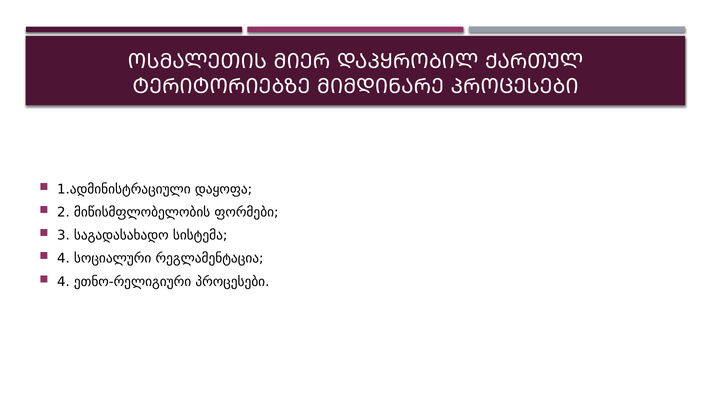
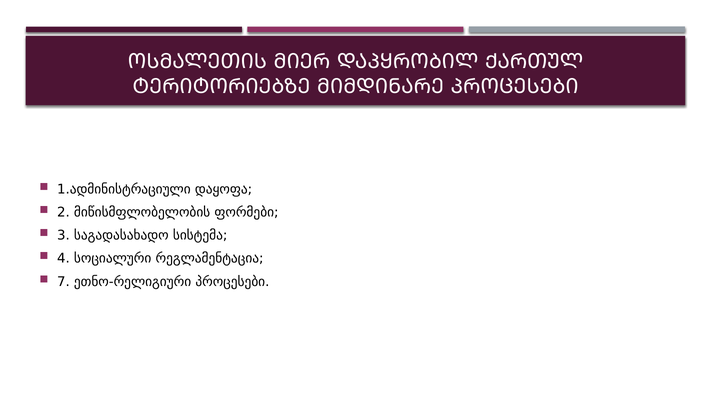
4 at (63, 282): 4 -> 7
